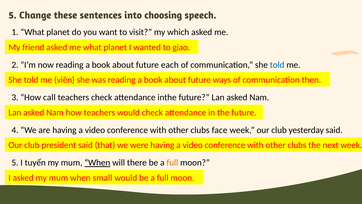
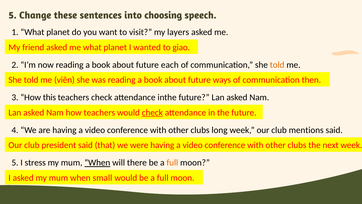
which: which -> layers
told at (277, 65) colour: blue -> orange
call: call -> this
check at (152, 112) underline: none -> present
face: face -> long
yesterday: yesterday -> mentions
tuyến: tuyến -> stress
